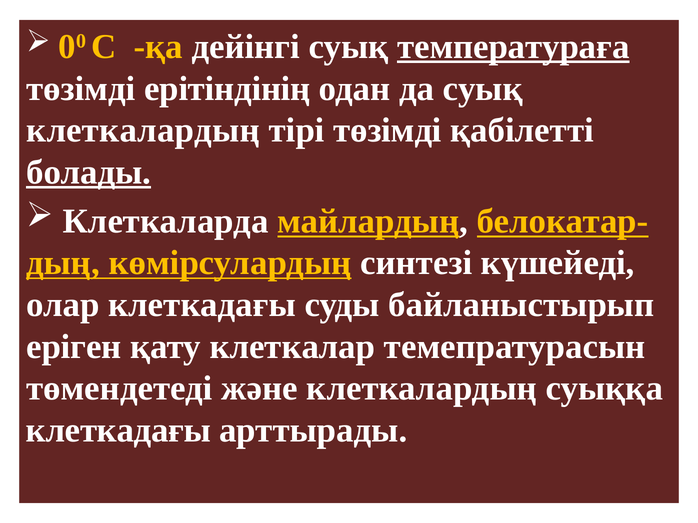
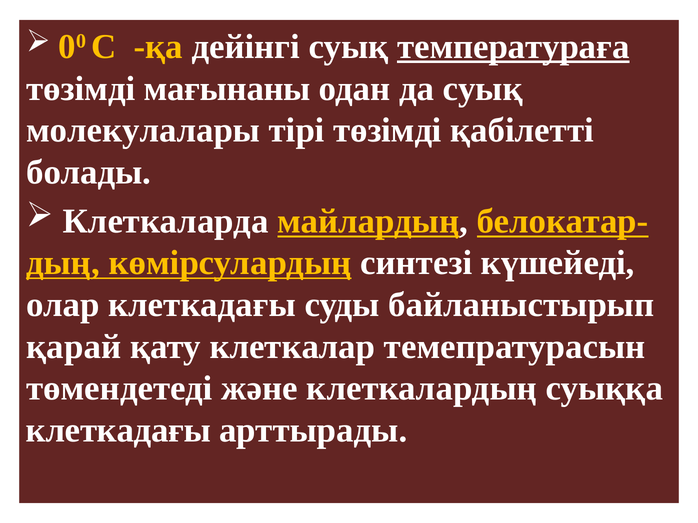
ерітіндінің: ерітіндінің -> мағынаны
клеткалардың at (143, 131): клеткалардың -> молекулалары
болады underline: present -> none
еріген: еріген -> қарай
